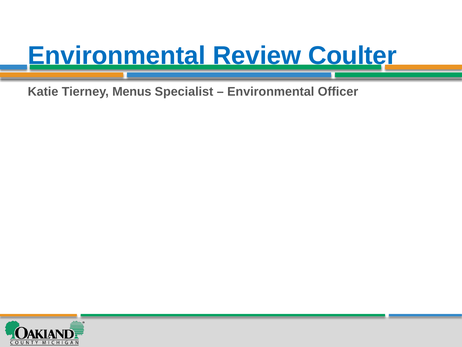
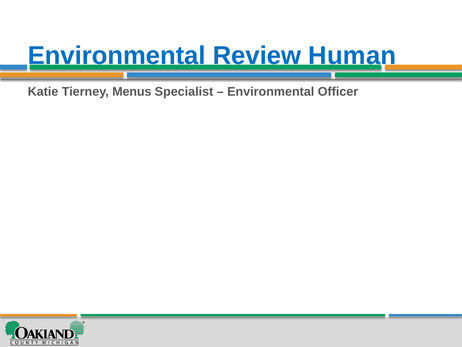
Coulter: Coulter -> Human
